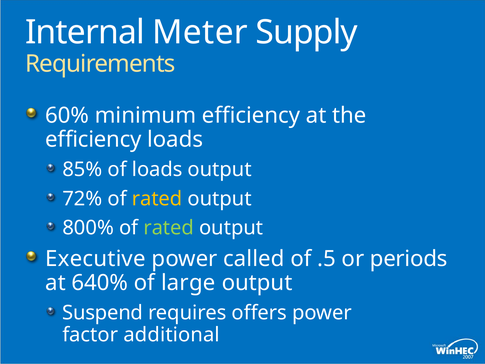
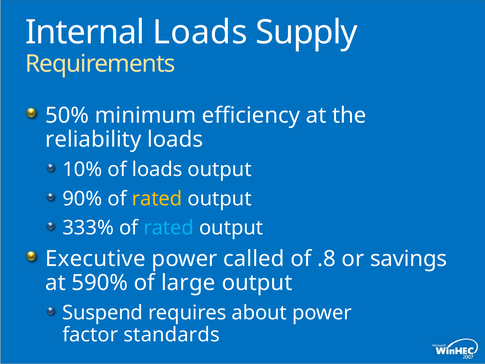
Internal Meter: Meter -> Loads
60%: 60% -> 50%
efficiency at (93, 139): efficiency -> reliability
85%: 85% -> 10%
72%: 72% -> 90%
800%: 800% -> 333%
rated at (169, 228) colour: light green -> light blue
.5: .5 -> .8
periods: periods -> savings
640%: 640% -> 590%
offers: offers -> about
additional: additional -> standards
